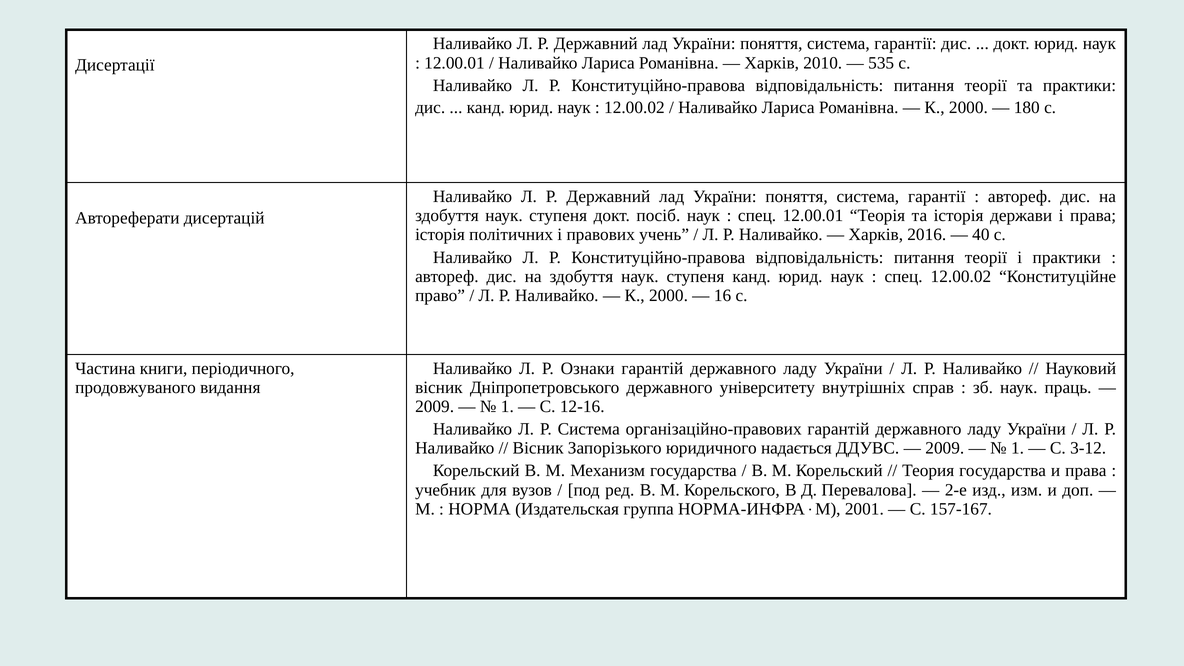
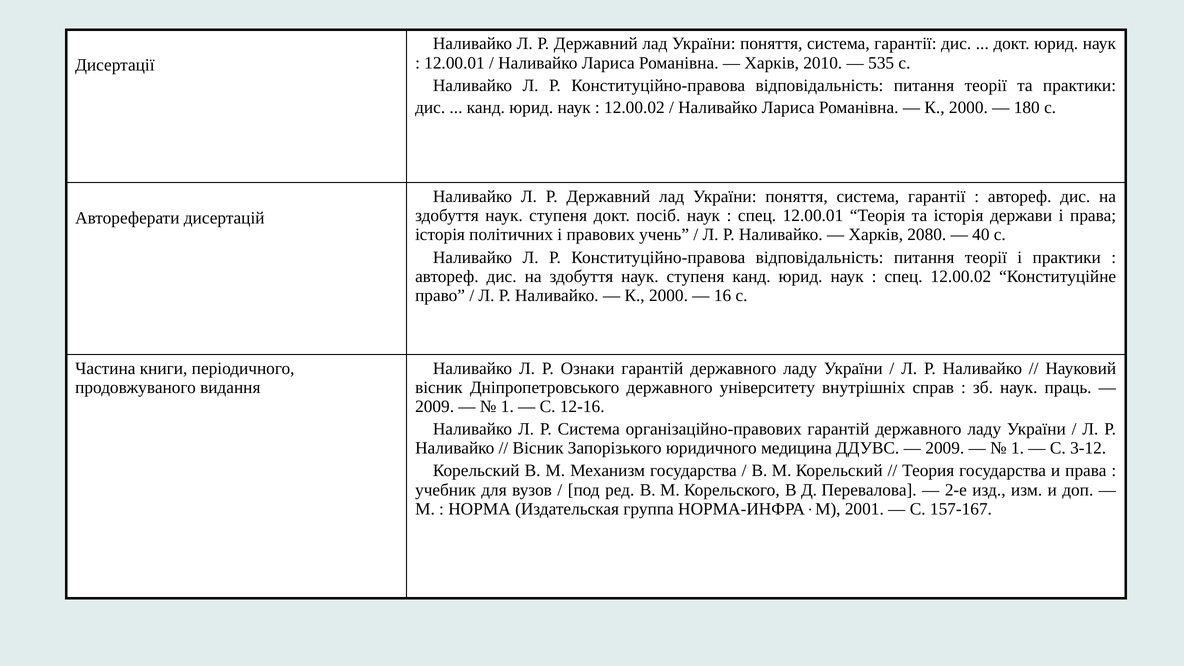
2016: 2016 -> 2080
надається: надається -> медицина
